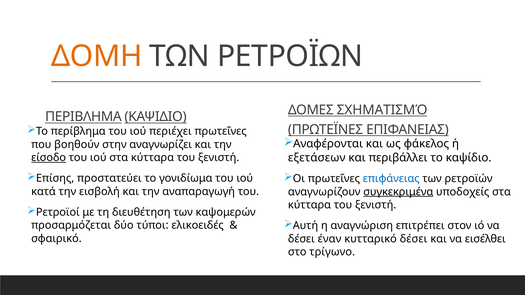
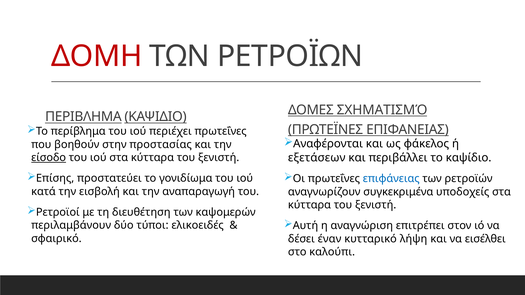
ΔΟΜΗ colour: orange -> red
αναγνωρίζει: αναγνωρίζει -> προστασίας
συγκεκριμένα underline: present -> none
προσαρμόζεται: προσαρμόζεται -> περιλαμβάνουν
κυτταρικό δέσει: δέσει -> λήψη
τρίγωνο: τρίγωνο -> καλούπι
